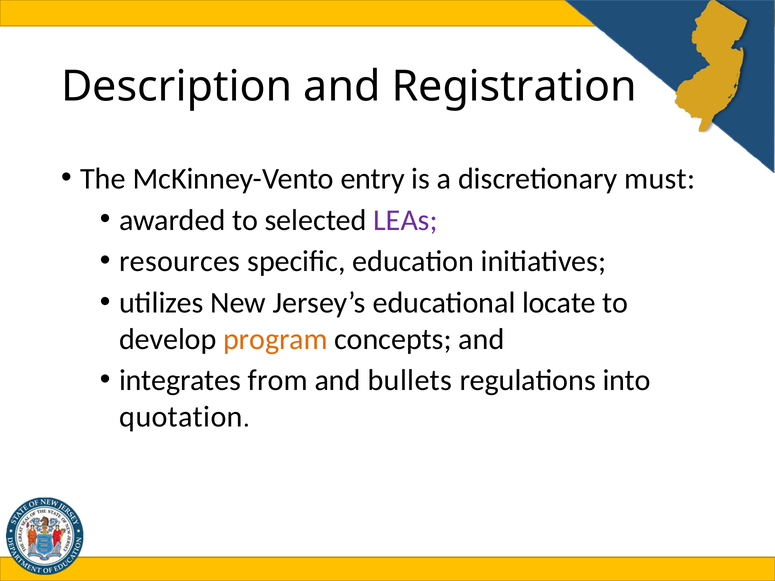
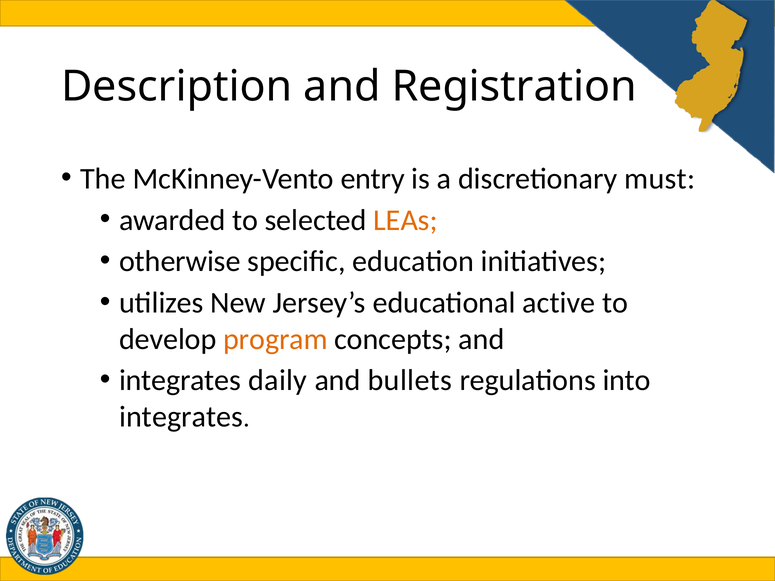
LEAs colour: purple -> orange
resources: resources -> otherwise
locate: locate -> active
from: from -> daily
quotation at (181, 417): quotation -> integrates
